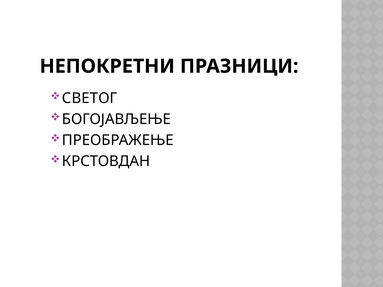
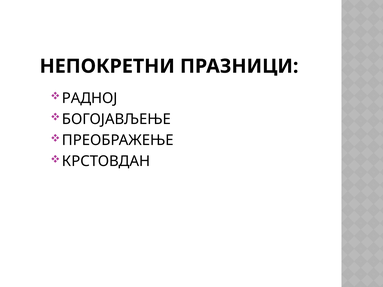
СВЕТОГ: СВЕТОГ -> РАДНОЈ
